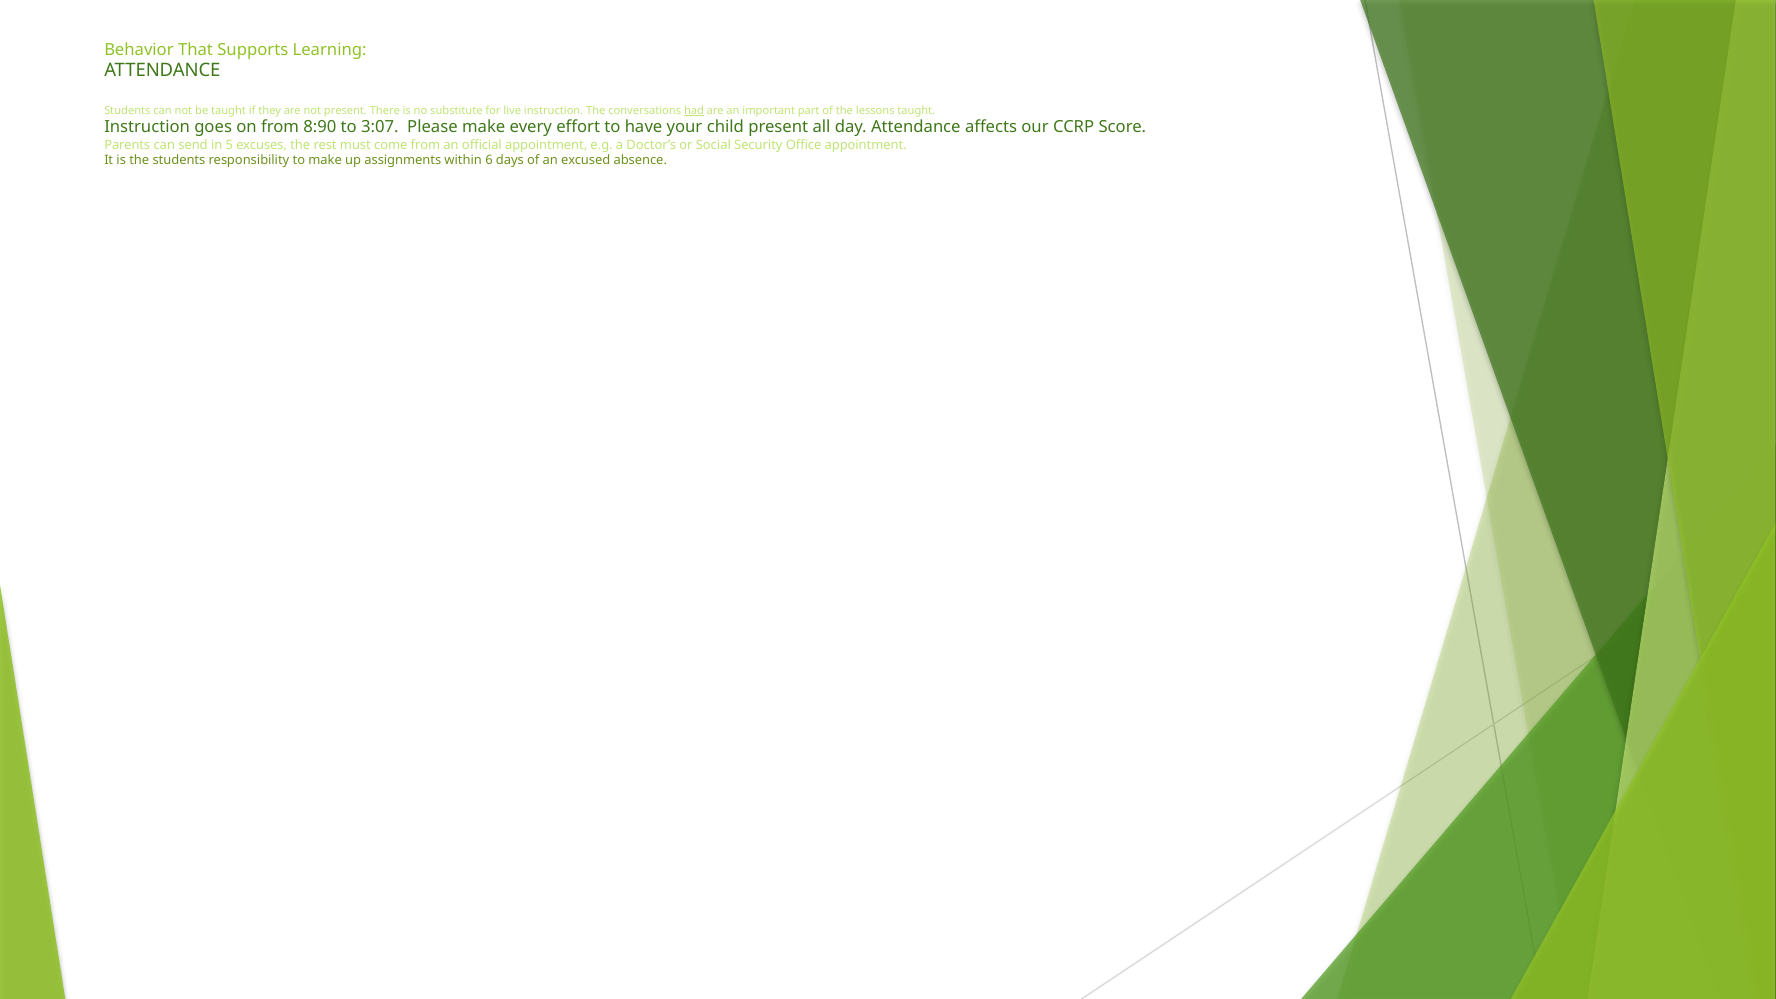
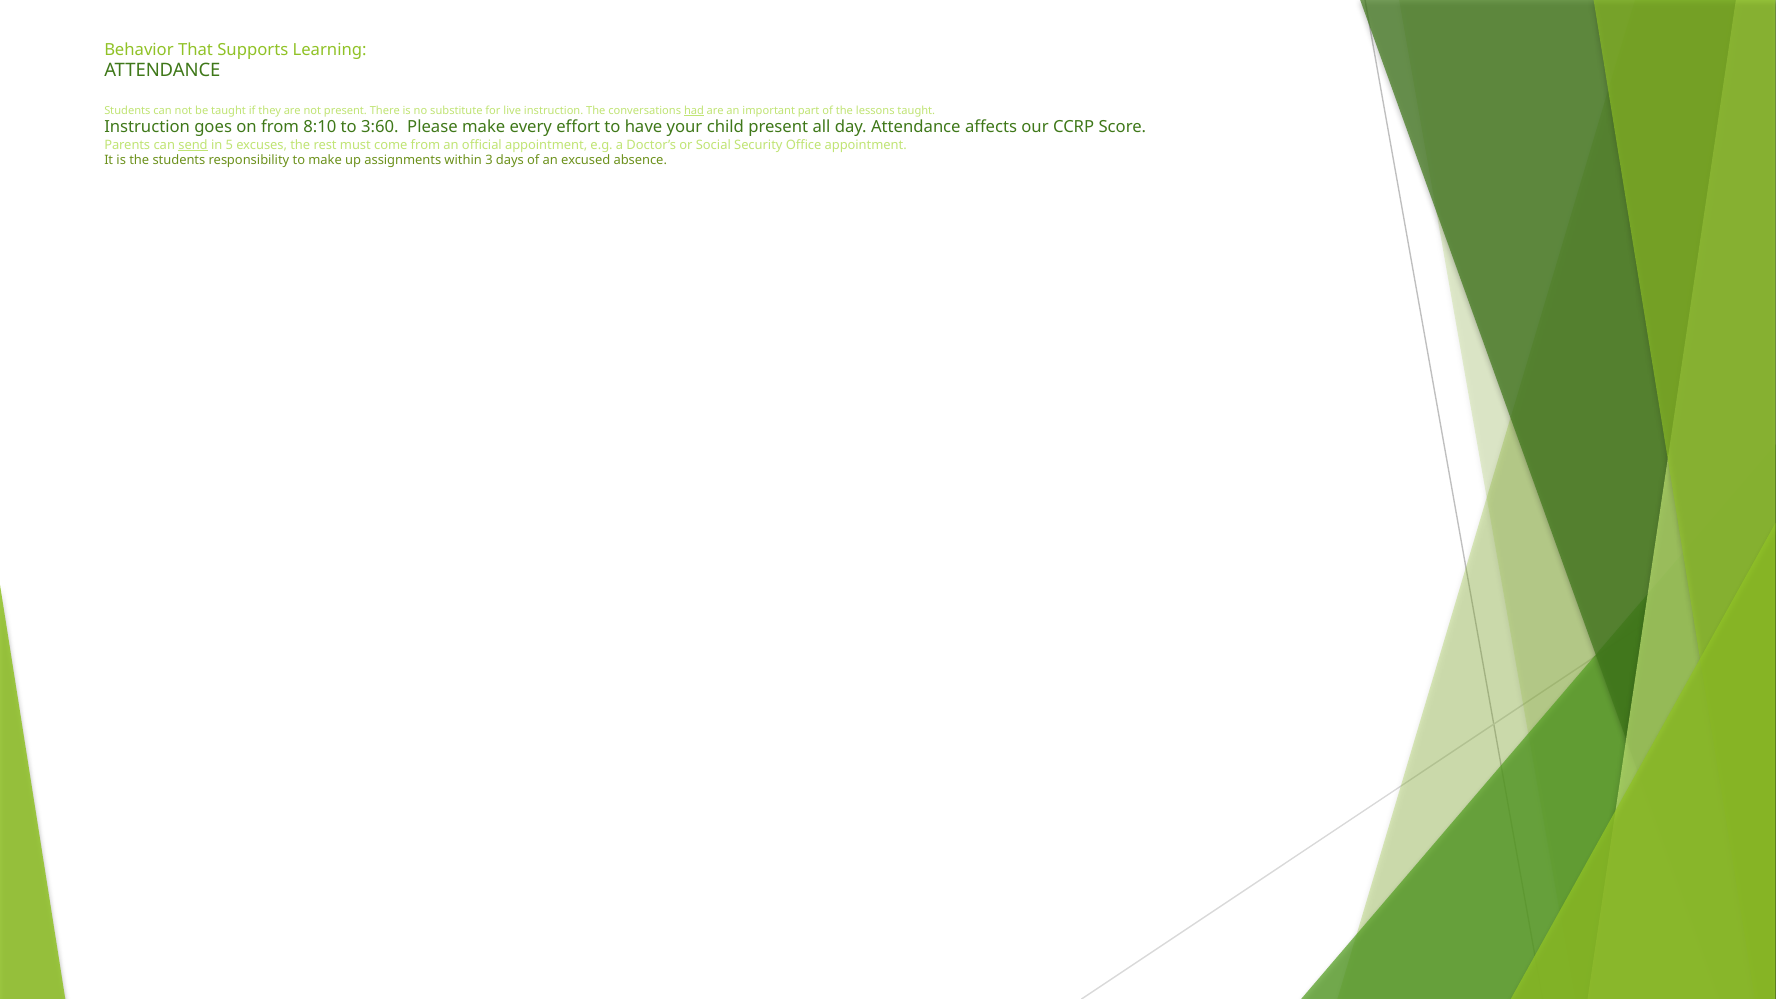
8:90: 8:90 -> 8:10
3:07: 3:07 -> 3:60
send underline: none -> present
6: 6 -> 3
